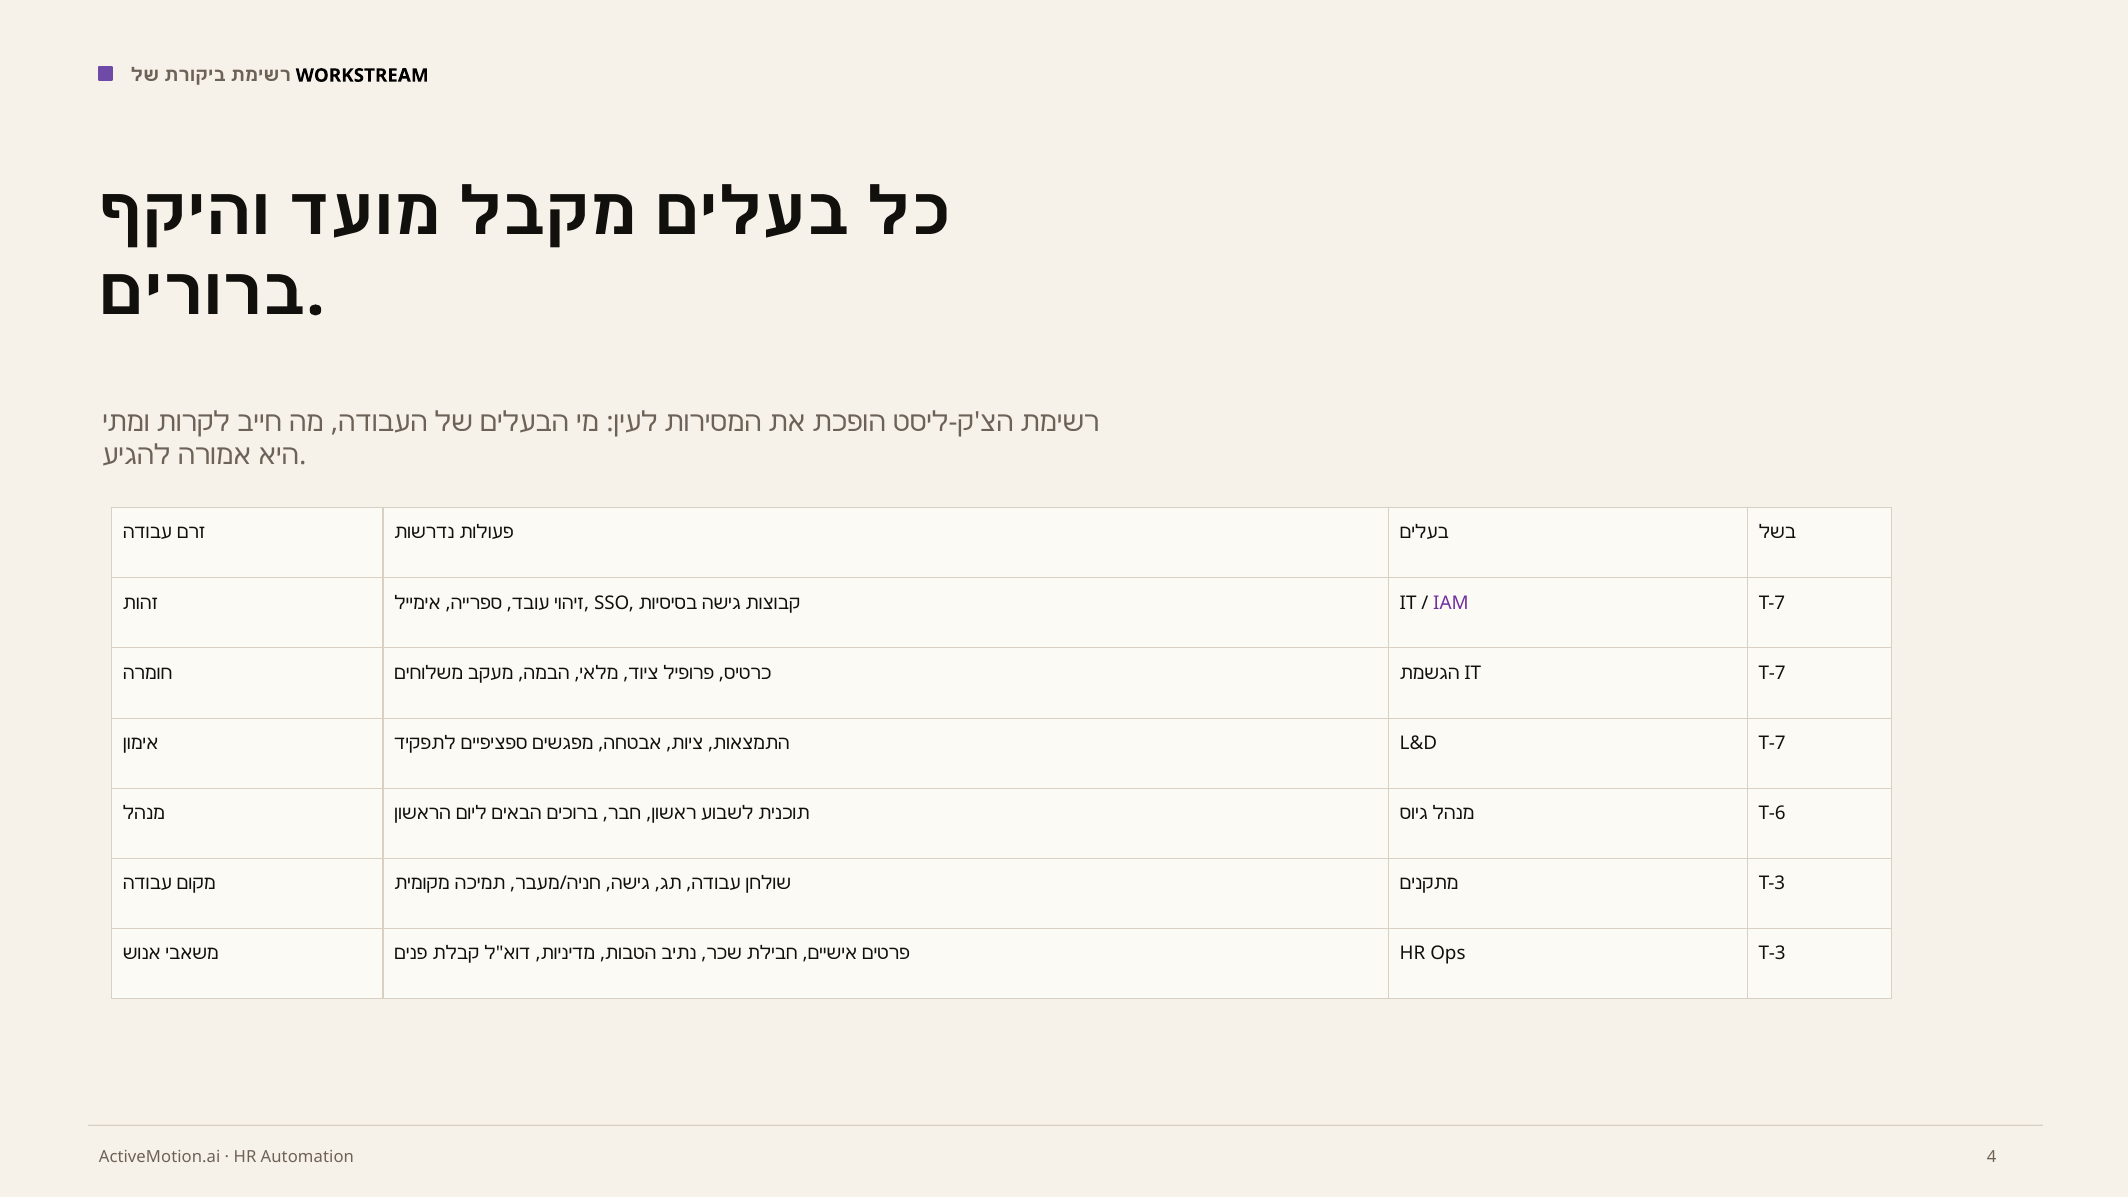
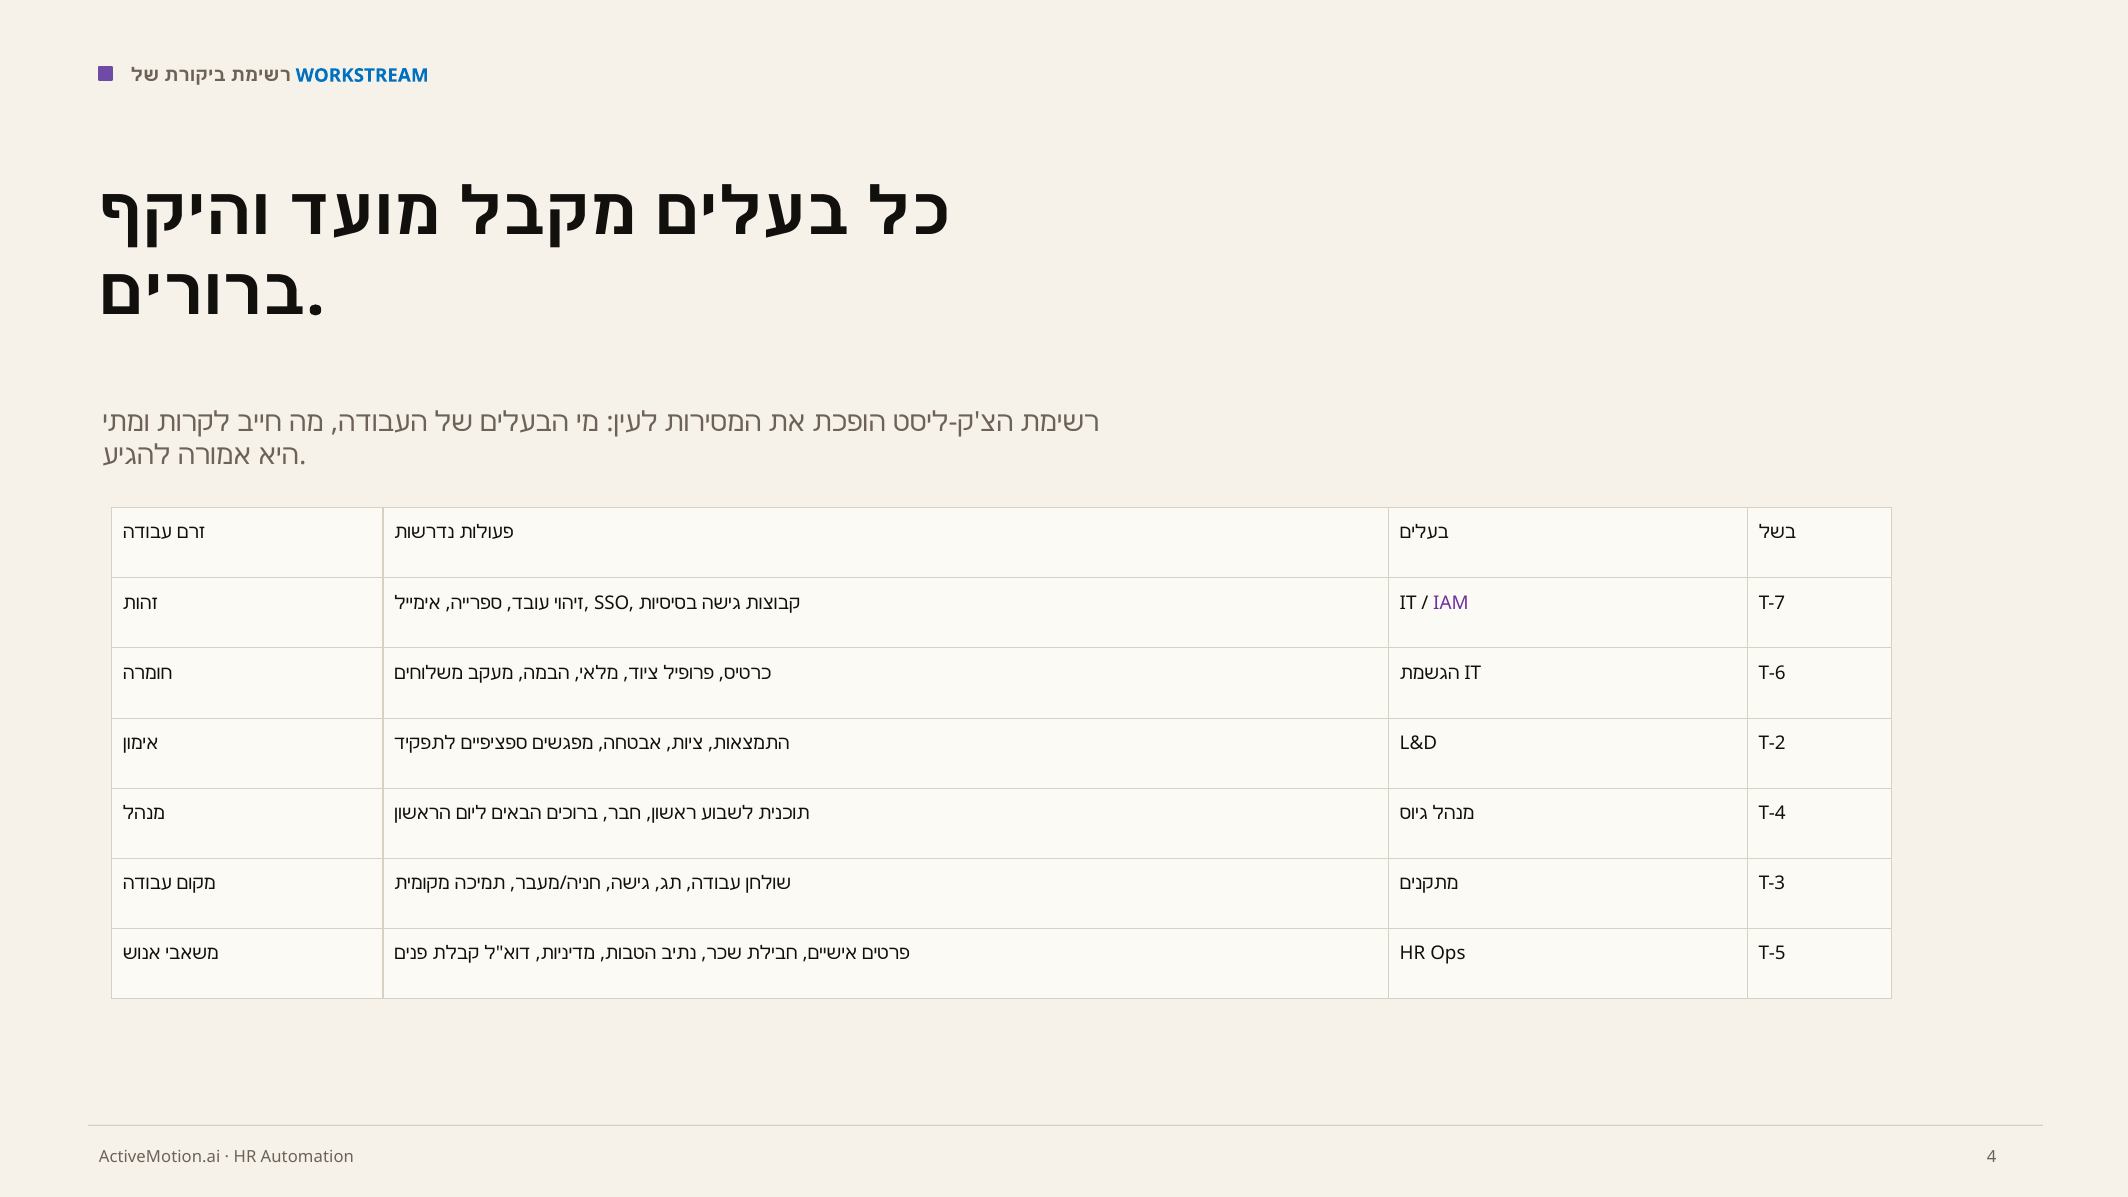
WORKSTREAM colour: black -> blue
IT T-7: T-7 -> T-6
L&D T-7: T-7 -> T-2
T-6: T-6 -> T-4
Ops T-3: T-3 -> T-5
